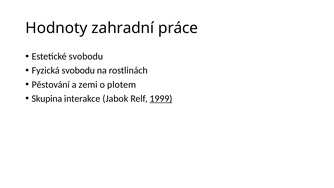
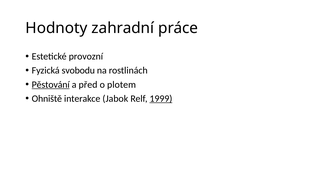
Estetické svobodu: svobodu -> provozní
Pěstování underline: none -> present
zemi: zemi -> před
Skupina: Skupina -> Ohniště
